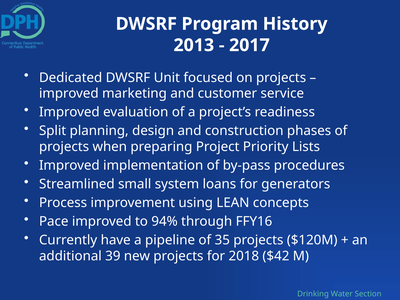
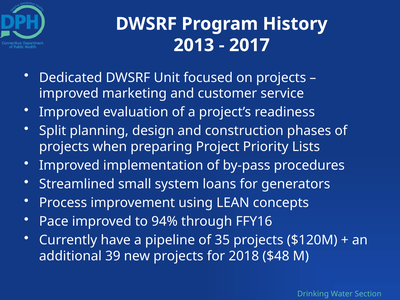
$42: $42 -> $48
